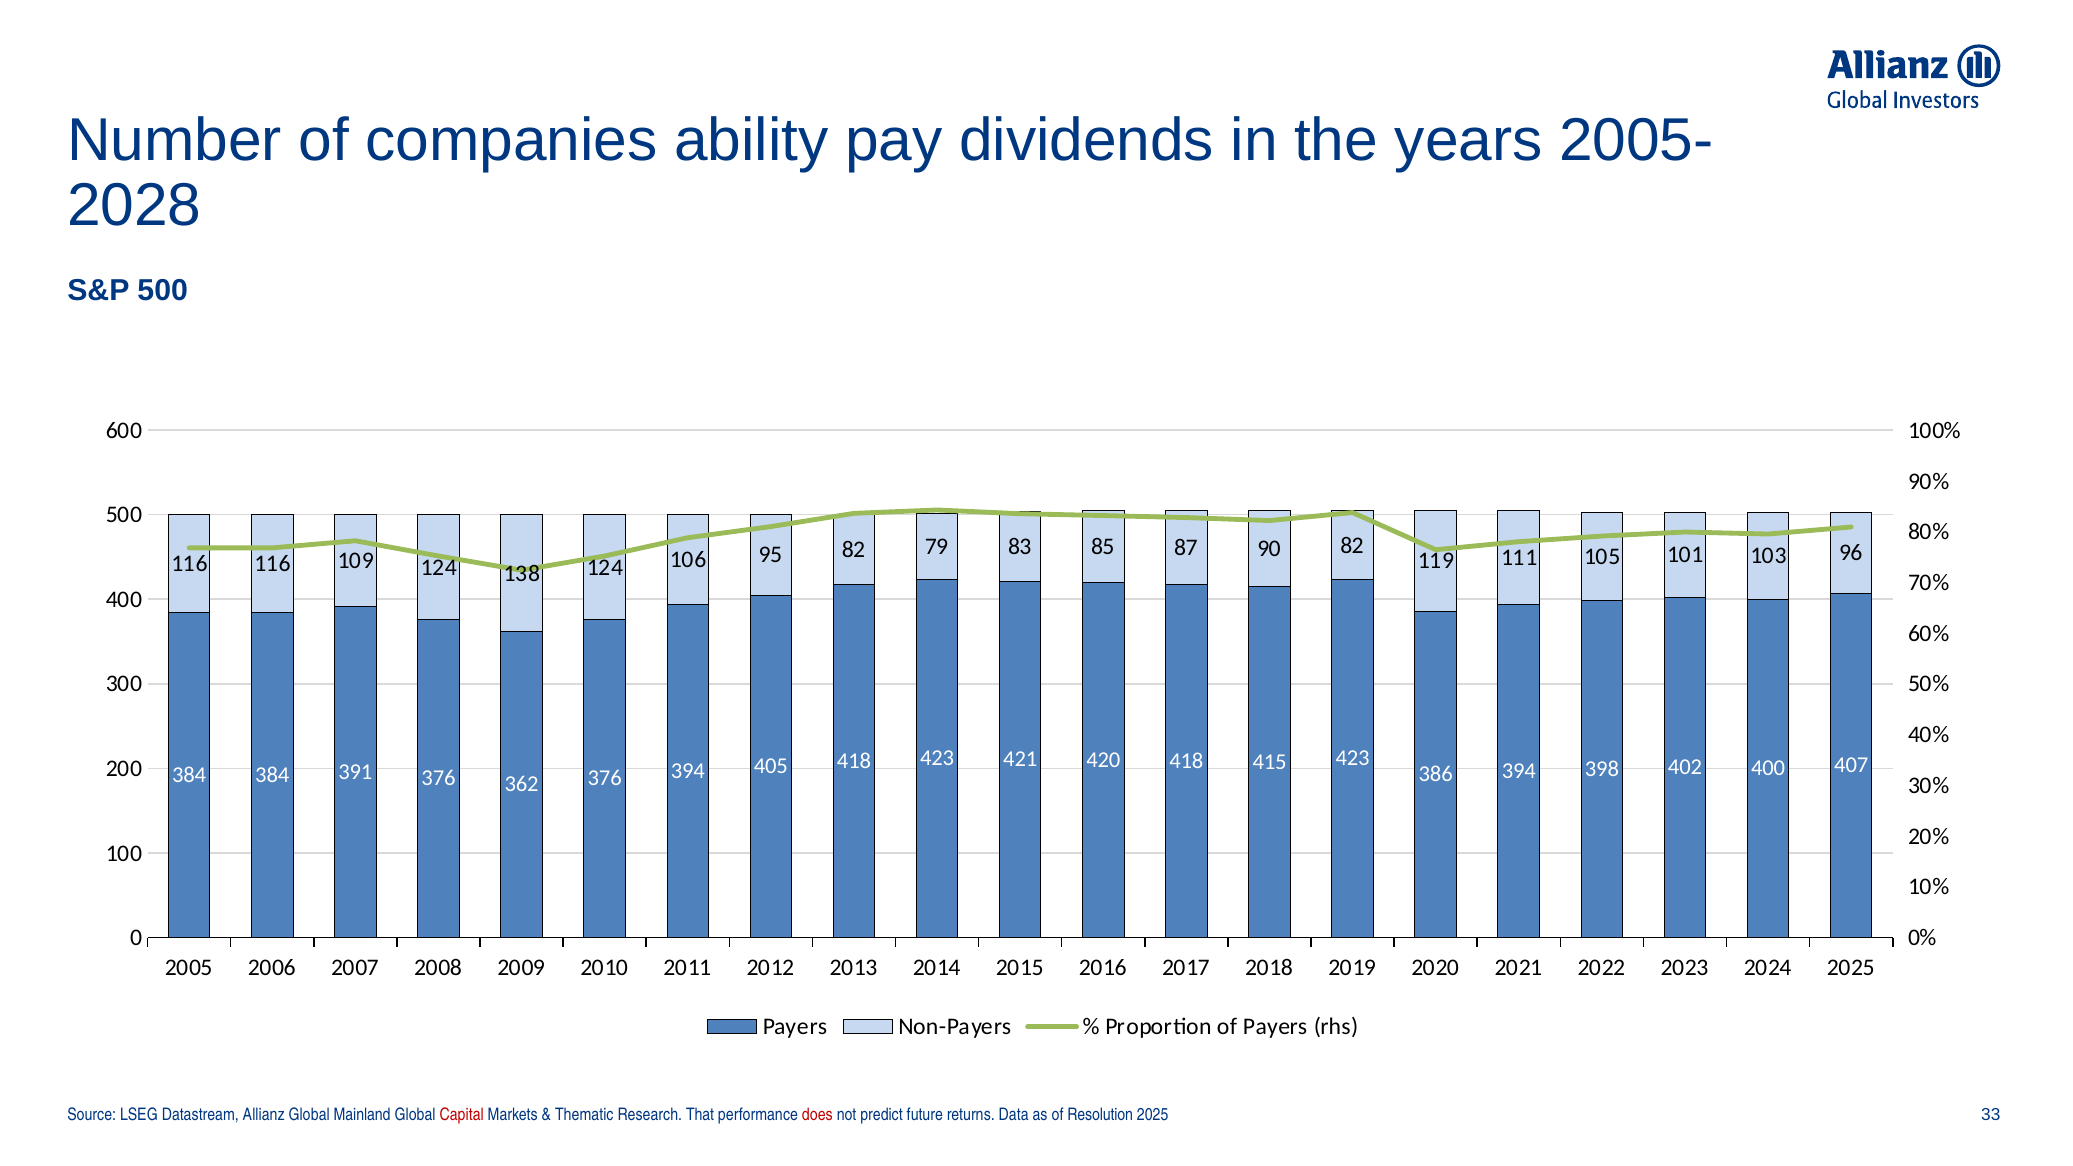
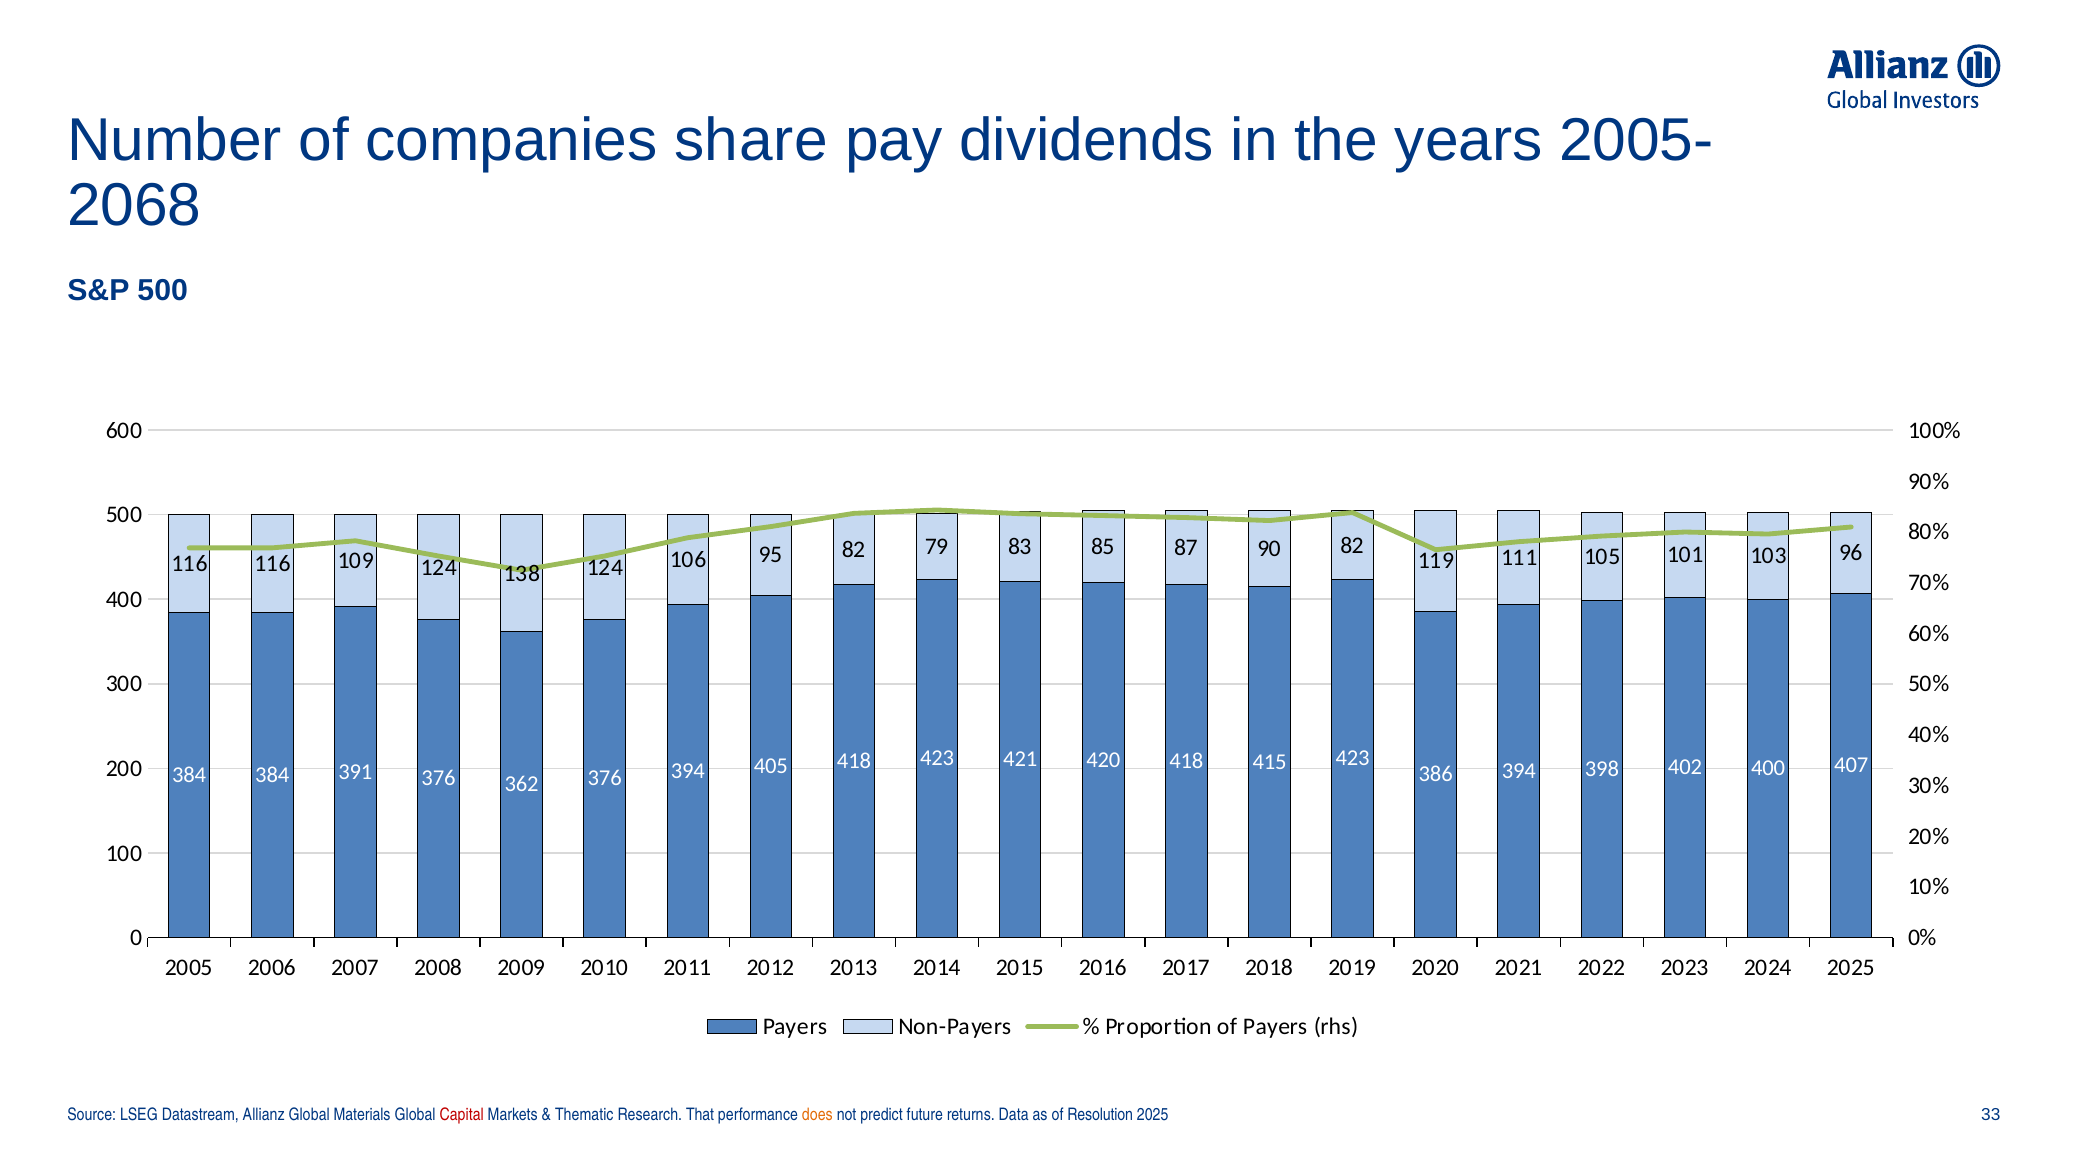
ability: ability -> share
2028: 2028 -> 2068
Mainland: Mainland -> Materials
does colour: red -> orange
